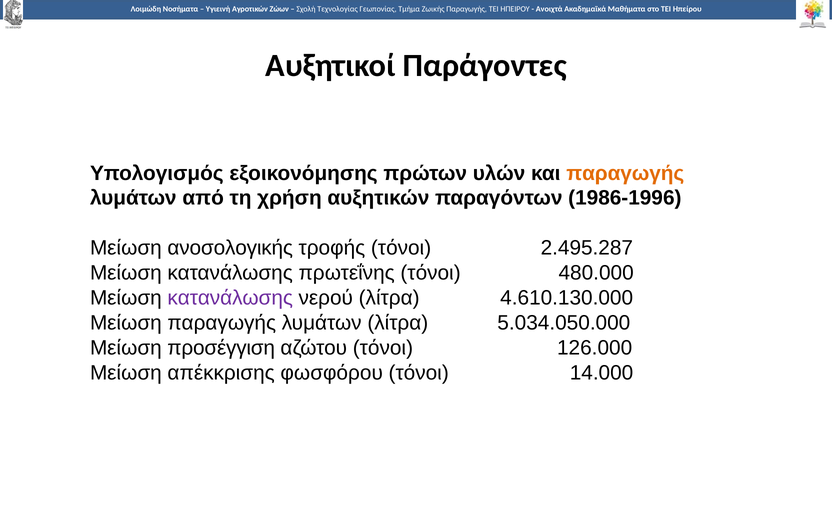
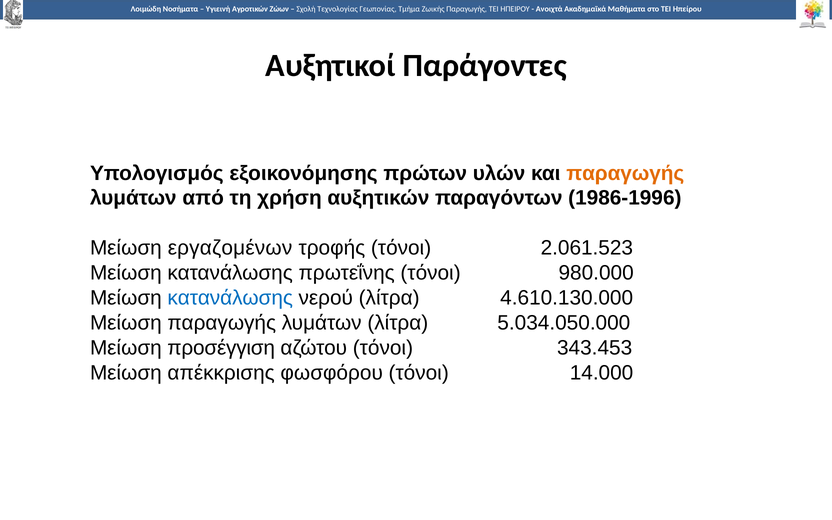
ανοσολογικής: ανοσολογικής -> εργαζομένων
2.495.287: 2.495.287 -> 2.061.523
480.000: 480.000 -> 980.000
κατανάλωσης at (230, 298) colour: purple -> blue
126.000: 126.000 -> 343.453
